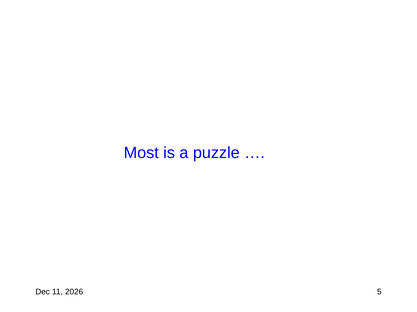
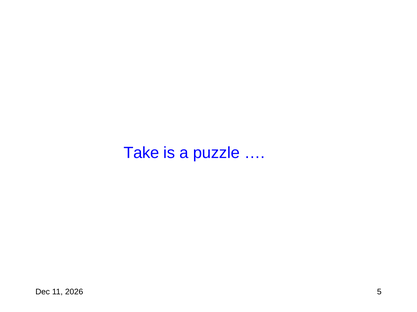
Most: Most -> Take
